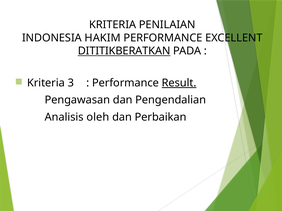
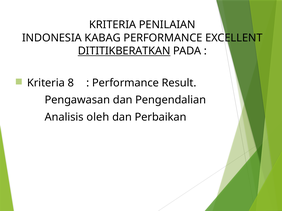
HAKIM: HAKIM -> KABAG
3: 3 -> 8
Result underline: present -> none
